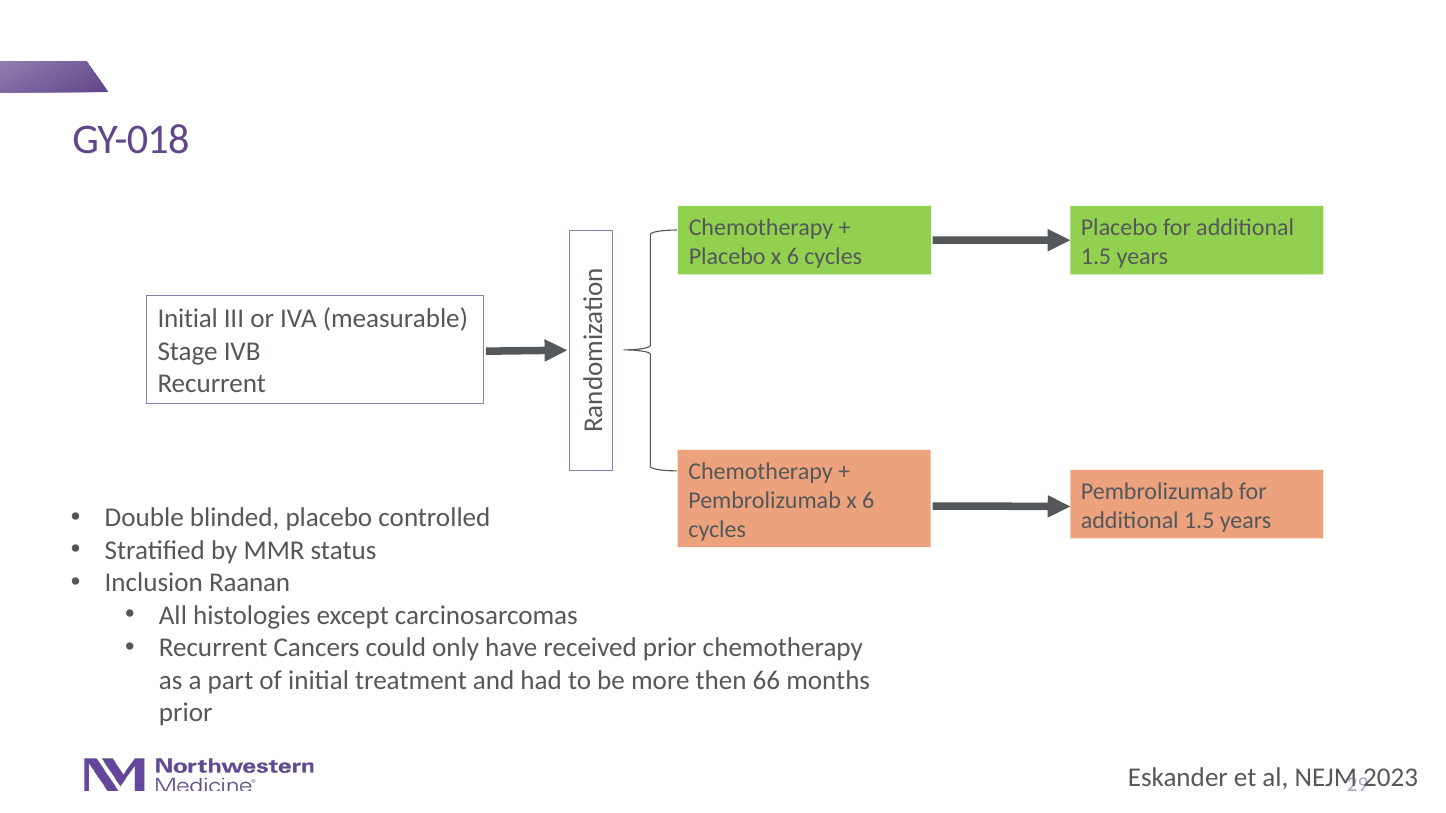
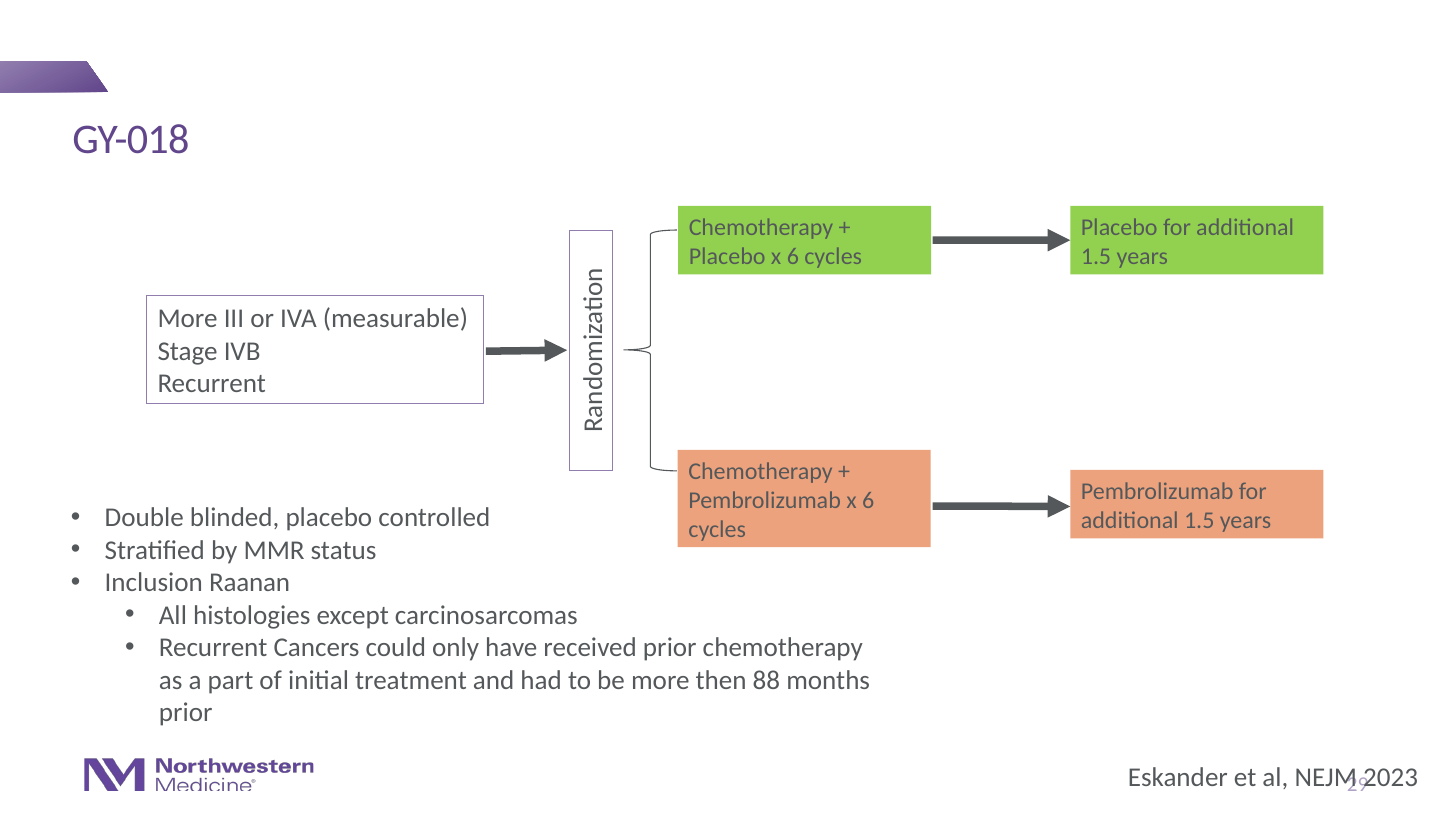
Initial at (188, 319): Initial -> More
66: 66 -> 88
